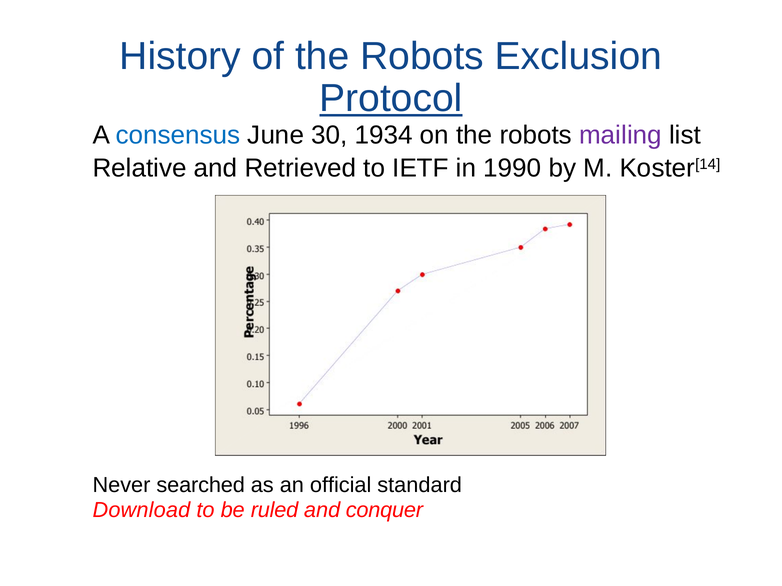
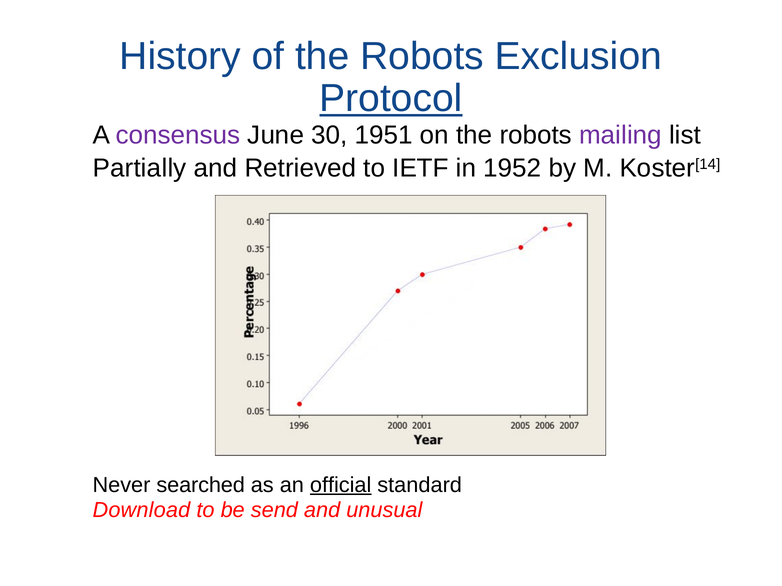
consensus colour: blue -> purple
1934: 1934 -> 1951
Relative: Relative -> Partially
1990: 1990 -> 1952
official underline: none -> present
ruled: ruled -> send
conquer: conquer -> unusual
